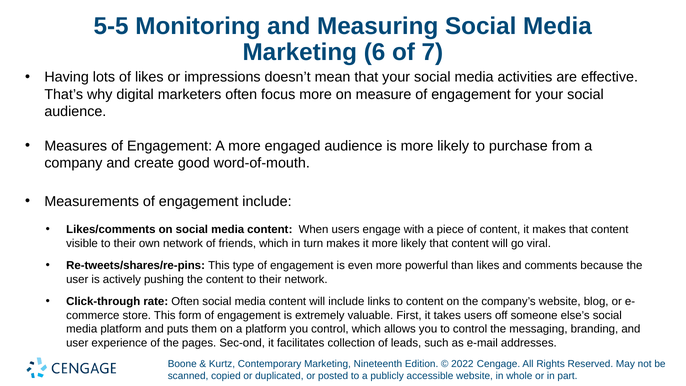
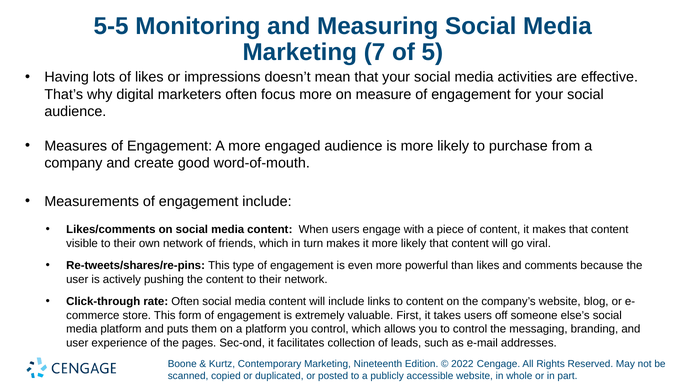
6: 6 -> 7
7: 7 -> 5
